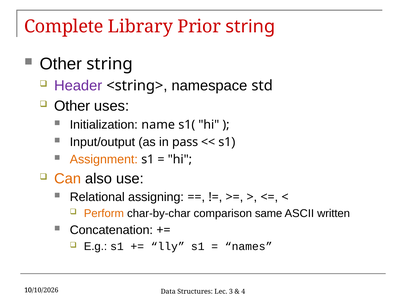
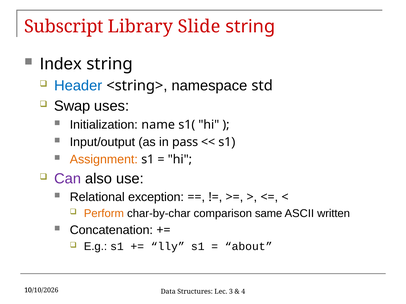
Complete: Complete -> Subscript
Prior: Prior -> Slide
Other at (61, 64): Other -> Index
Header colour: purple -> blue
Other at (72, 106): Other -> Swap
Can colour: orange -> purple
assigning: assigning -> exception
names: names -> about
